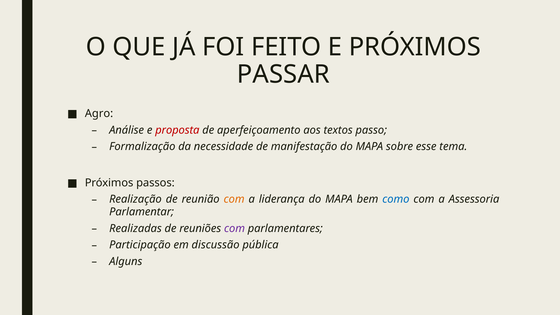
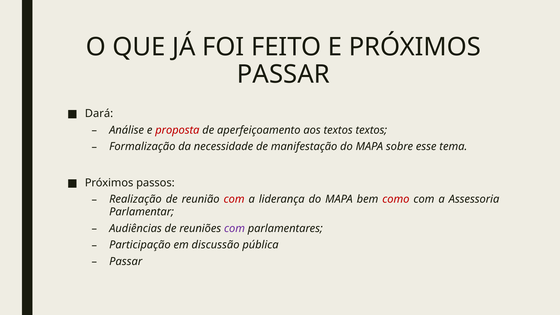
Agro: Agro -> Dará
textos passo: passo -> textos
com at (234, 199) colour: orange -> red
como colour: blue -> red
Realizadas: Realizadas -> Audiências
Alguns at (126, 262): Alguns -> Passar
